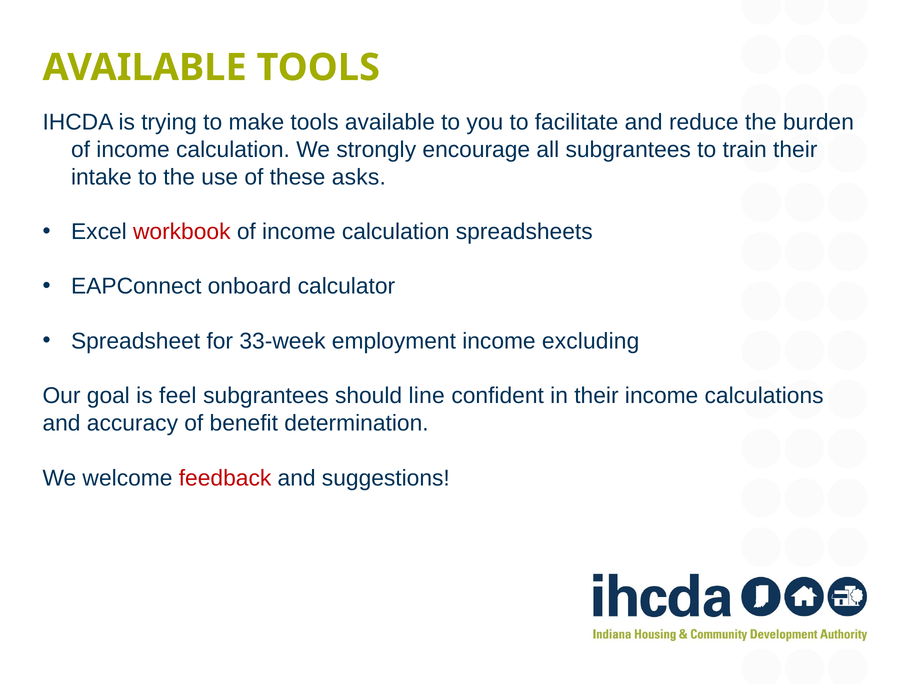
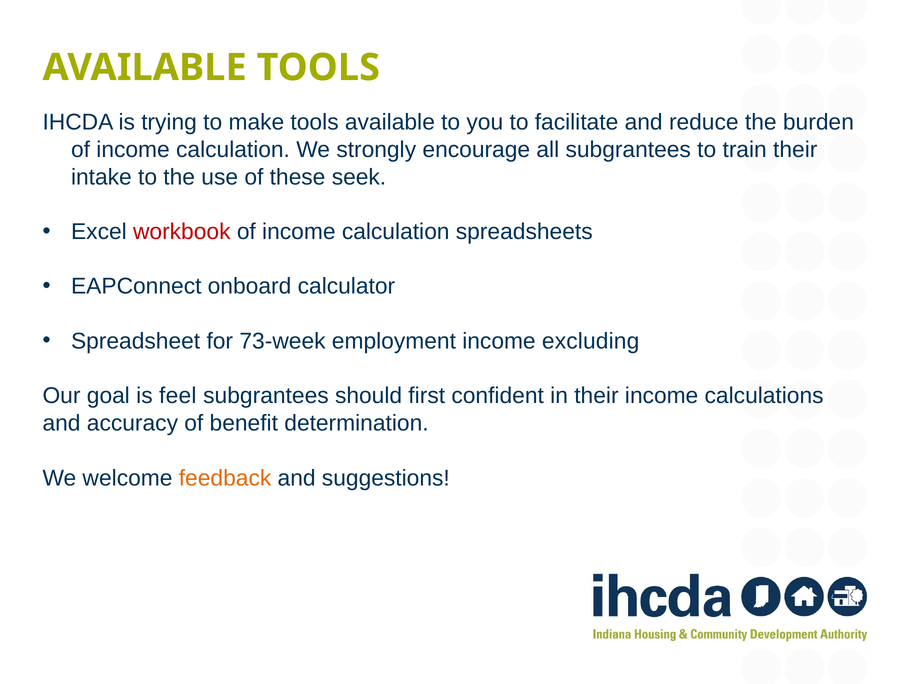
asks: asks -> seek
33-week: 33-week -> 73-week
line: line -> first
feedback colour: red -> orange
